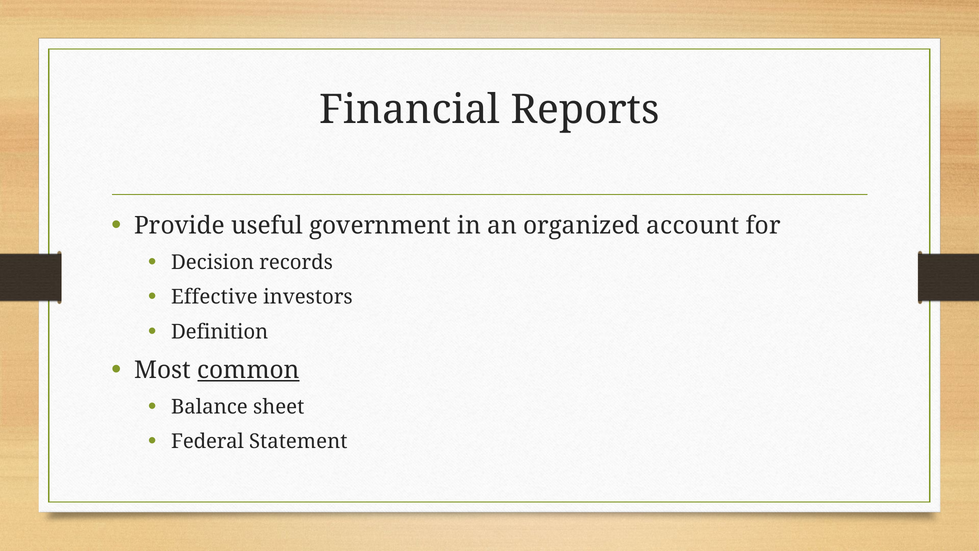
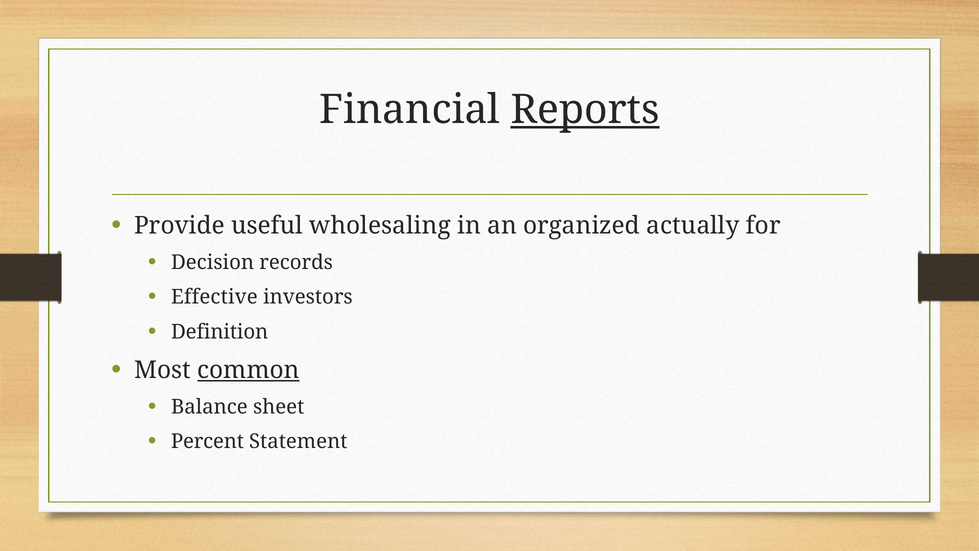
Reports underline: none -> present
government: government -> wholesaling
account: account -> actually
Federal: Federal -> Percent
